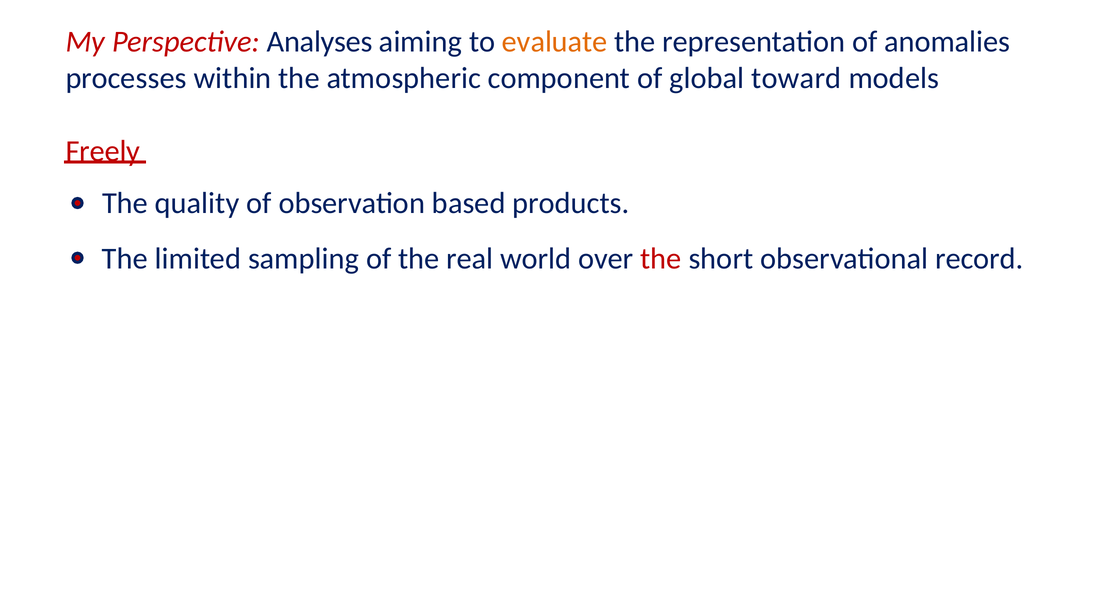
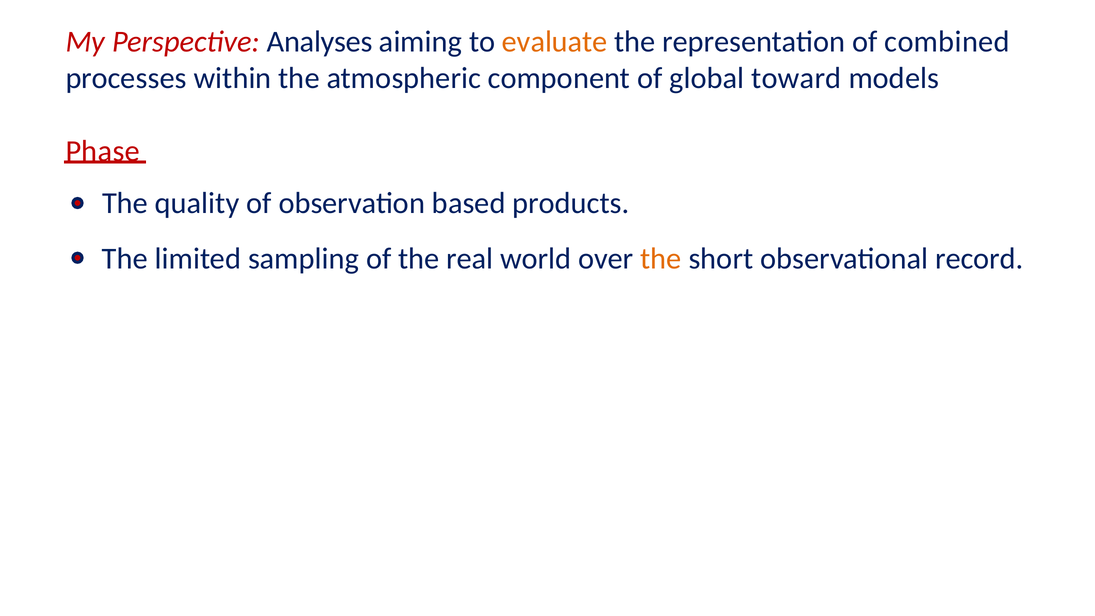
anomalies: anomalies -> combined
Freely: Freely -> Phase
the at (661, 258) colour: red -> orange
